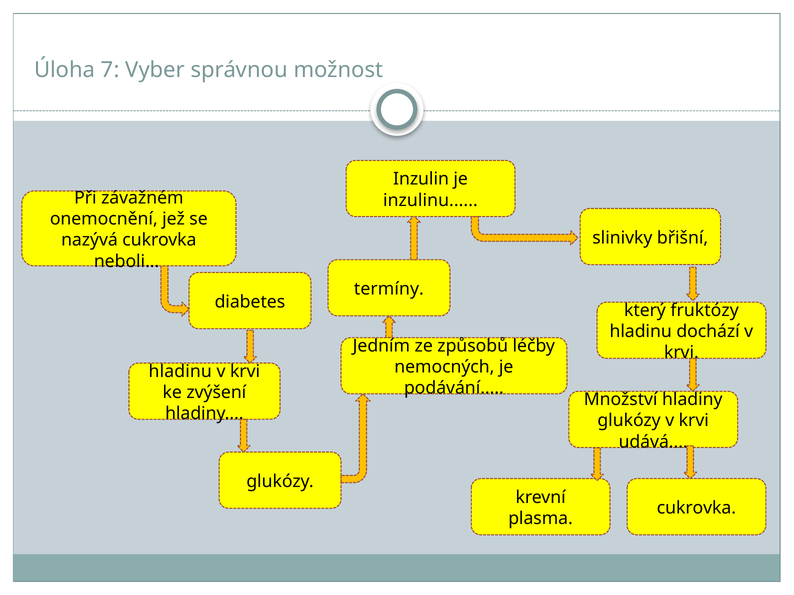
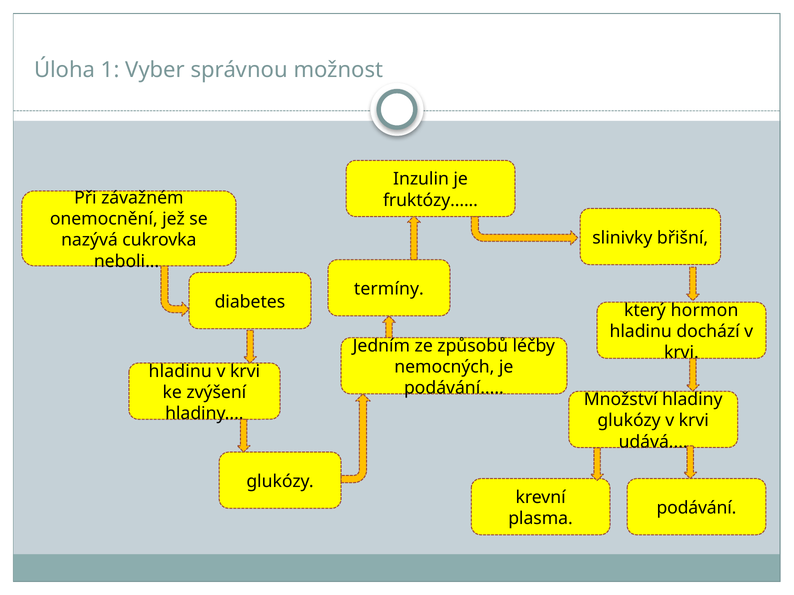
7: 7 -> 1
inzulinu: inzulinu -> fruktózy
fruktózy: fruktózy -> hormon
cukrovka at (696, 508): cukrovka -> podávání
